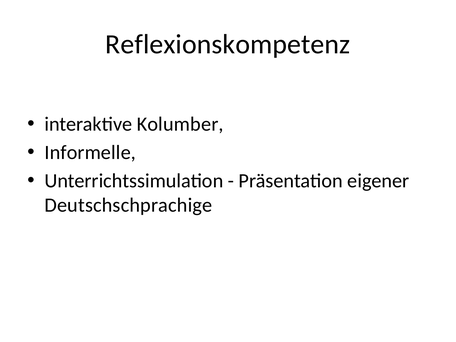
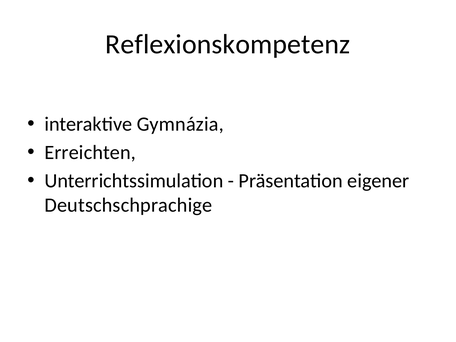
Kolumber: Kolumber -> Gymnázia
Informelle: Informelle -> Erreichten
